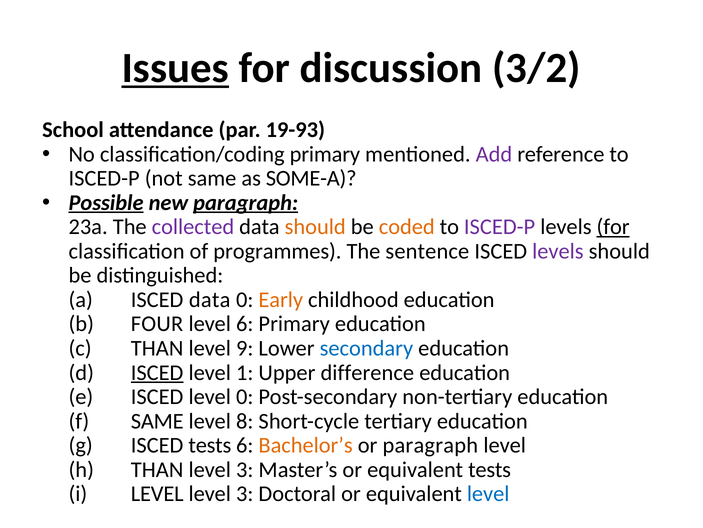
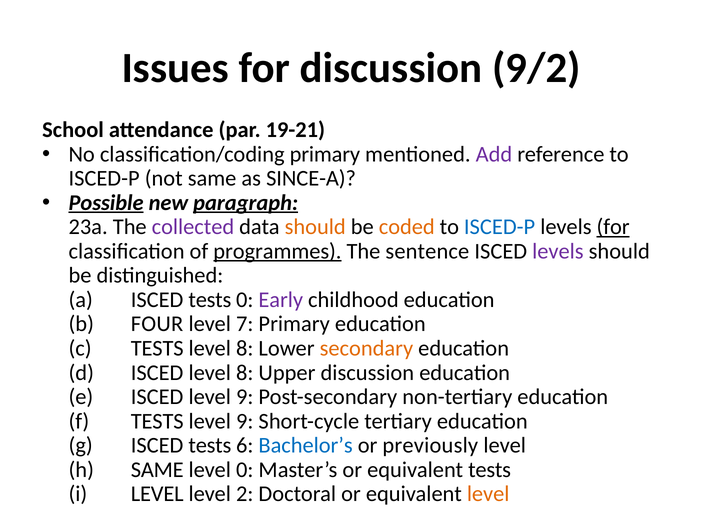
Issues underline: present -> none
3/2: 3/2 -> 9/2
19-93: 19-93 -> 19-21
SOME-A: SOME-A -> SINCE-A
ISCED-P at (500, 227) colour: purple -> blue
programmes underline: none -> present
a ISCED data: data -> tests
Early colour: orange -> purple
level 6: 6 -> 7
c THAN: THAN -> TESTS
9 at (245, 348): 9 -> 8
secondary colour: blue -> orange
ISCED at (157, 372) underline: present -> none
1 at (245, 372): 1 -> 8
Upper difference: difference -> discussion
ISCED level 0: 0 -> 9
f SAME: SAME -> TESTS
8 at (245, 421): 8 -> 9
Bachelor’s colour: orange -> blue
or paragraph: paragraph -> previously
h THAN: THAN -> SAME
3 at (245, 469): 3 -> 0
3 at (245, 493): 3 -> 2
level at (488, 493) colour: blue -> orange
